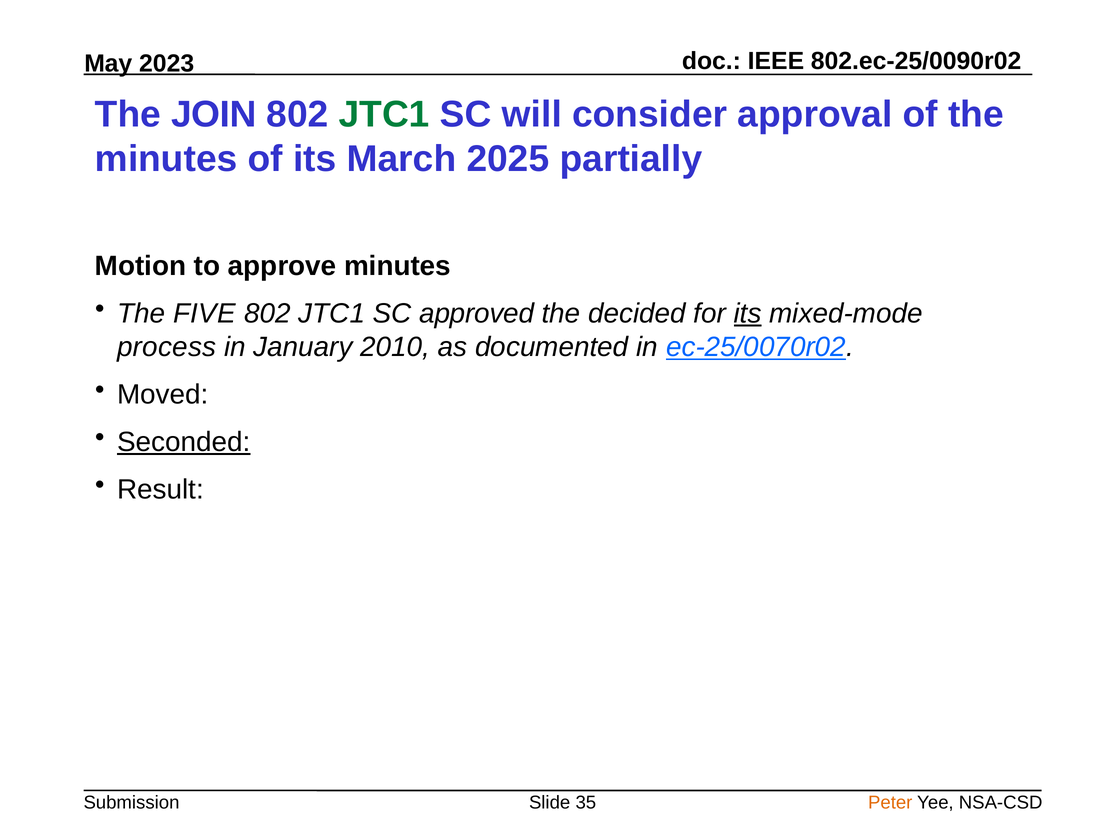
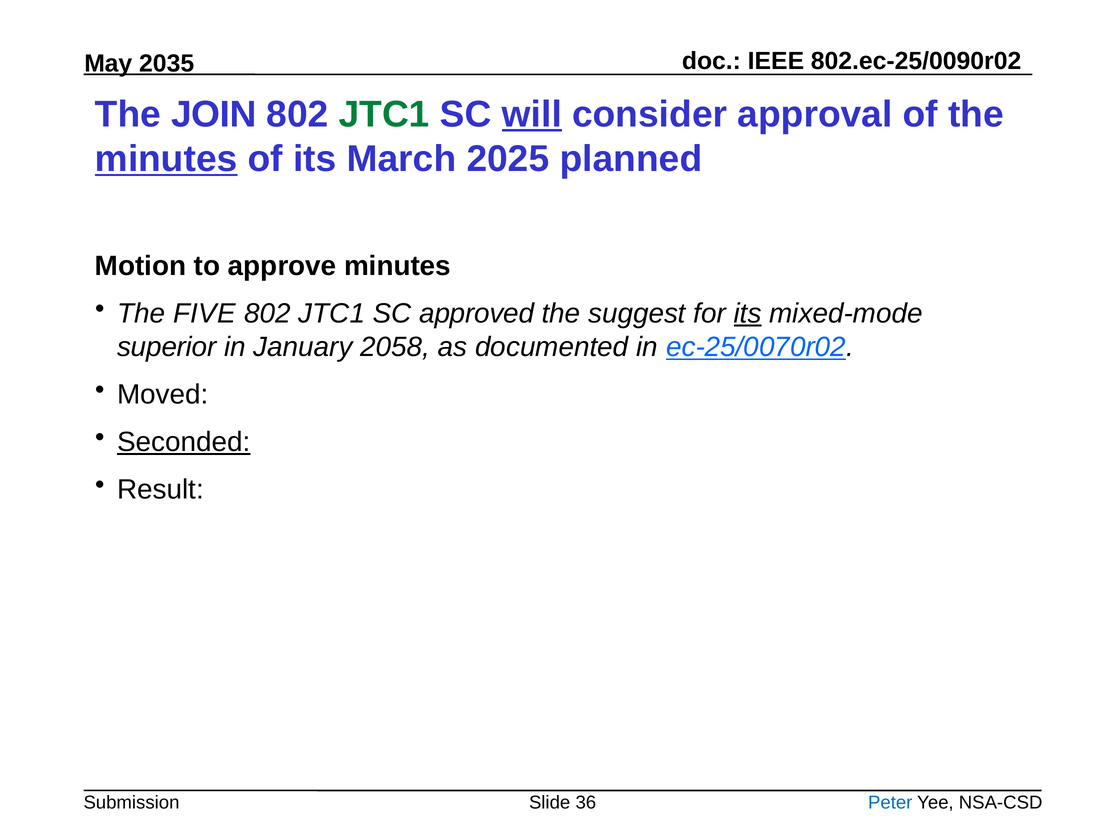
2023: 2023 -> 2035
will underline: none -> present
minutes at (166, 159) underline: none -> present
partially: partially -> planned
decided: decided -> suggest
process: process -> superior
2010: 2010 -> 2058
35: 35 -> 36
Peter colour: orange -> blue
